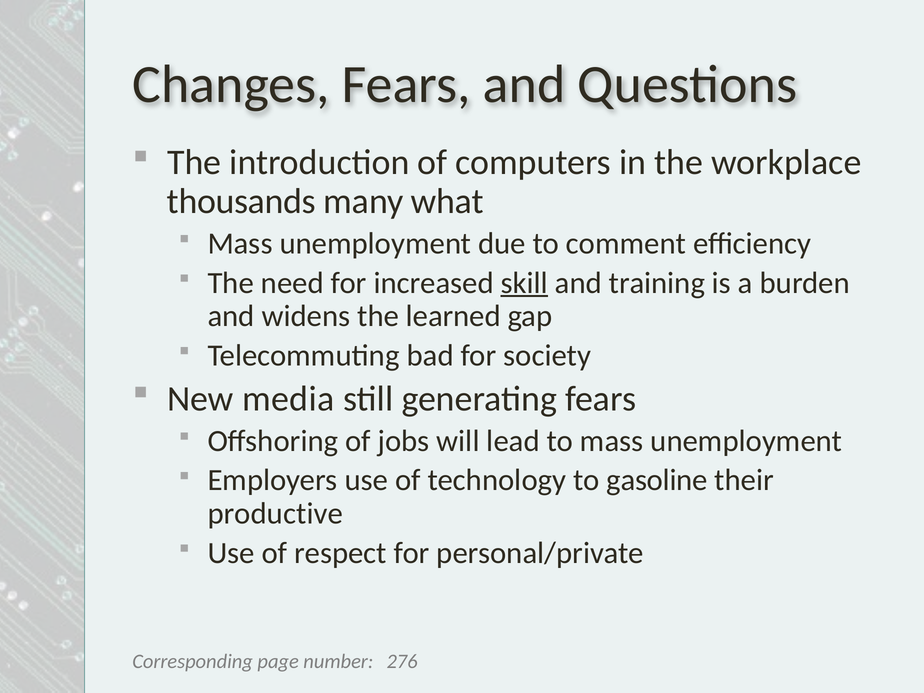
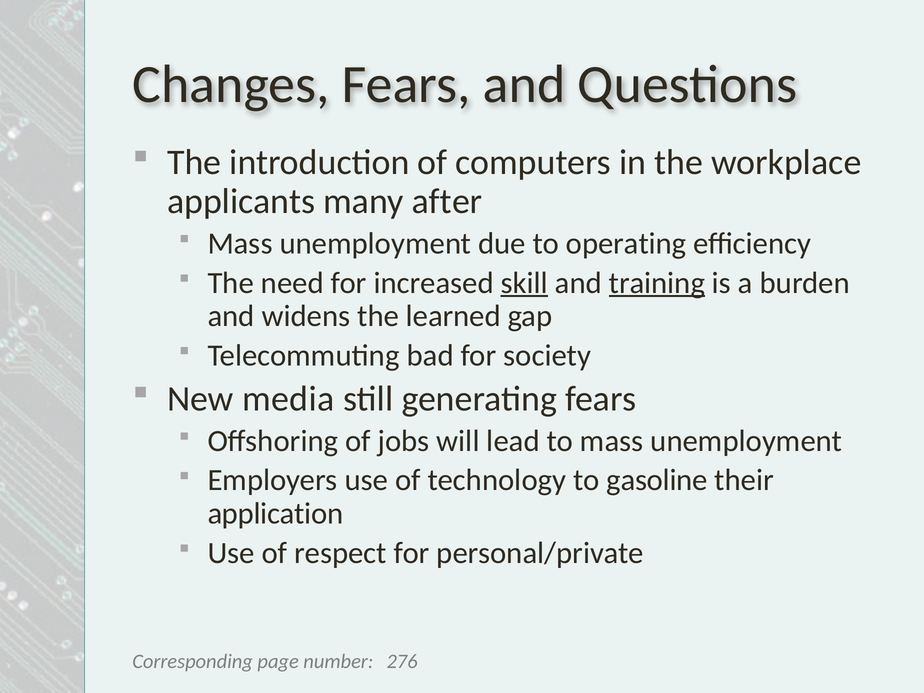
thousands: thousands -> applicants
what: what -> after
comment: comment -> operating
training underline: none -> present
productive: productive -> application
